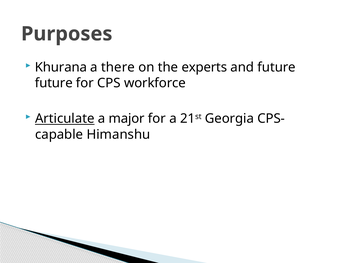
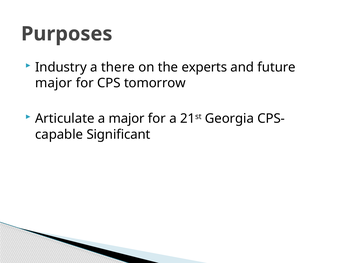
Khurana: Khurana -> Industry
future at (54, 83): future -> major
workforce: workforce -> tomorrow
Articulate underline: present -> none
Himanshu: Himanshu -> Significant
